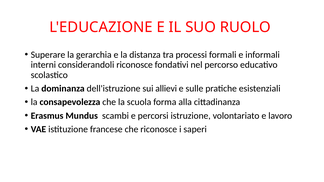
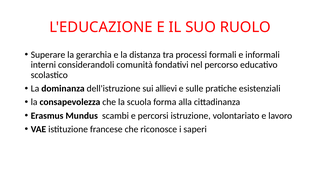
considerandoli riconosce: riconosce -> comunità
